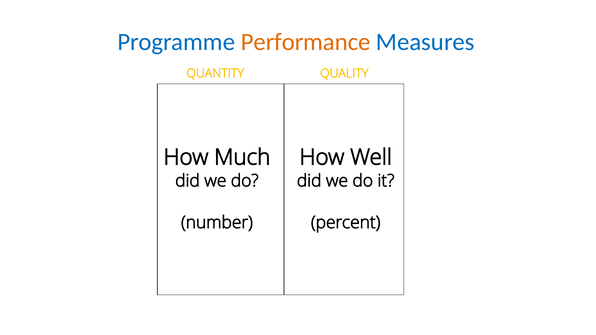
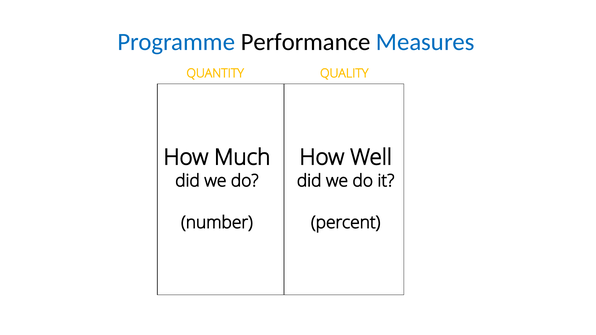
Performance colour: orange -> black
